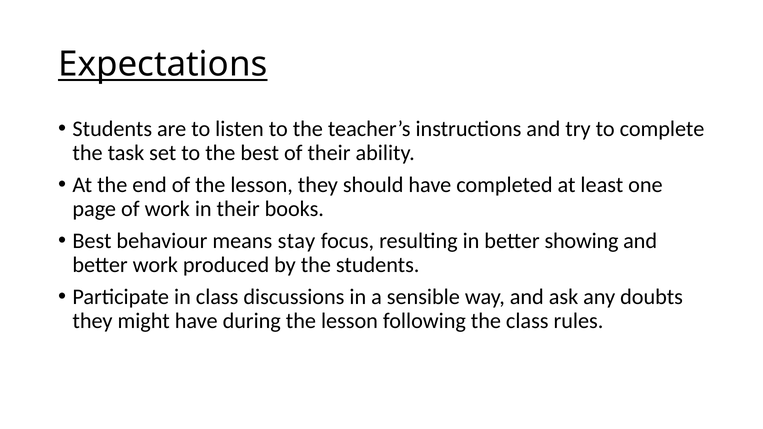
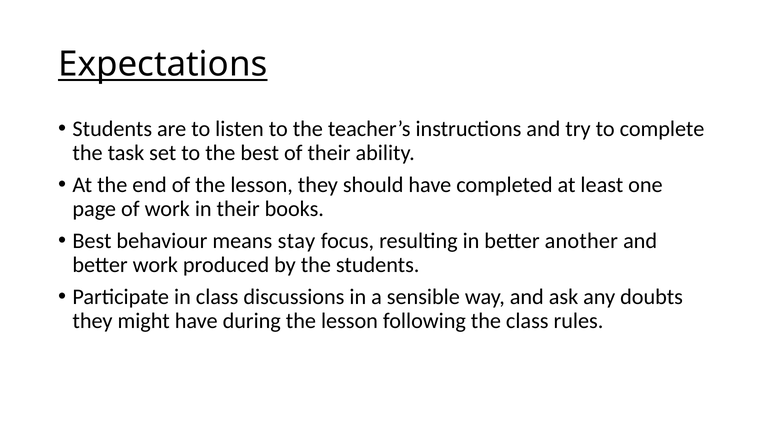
showing: showing -> another
